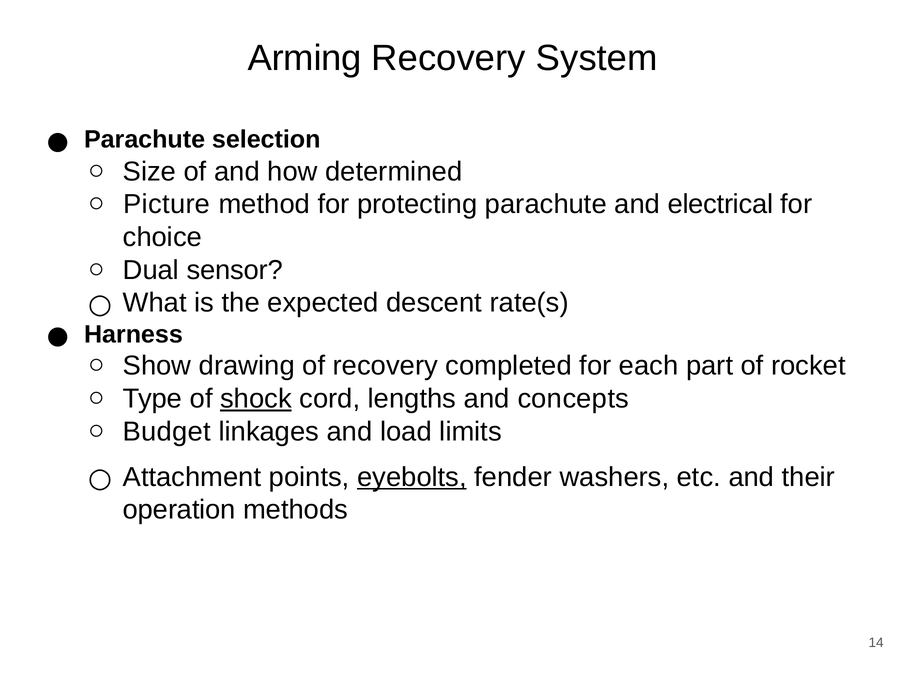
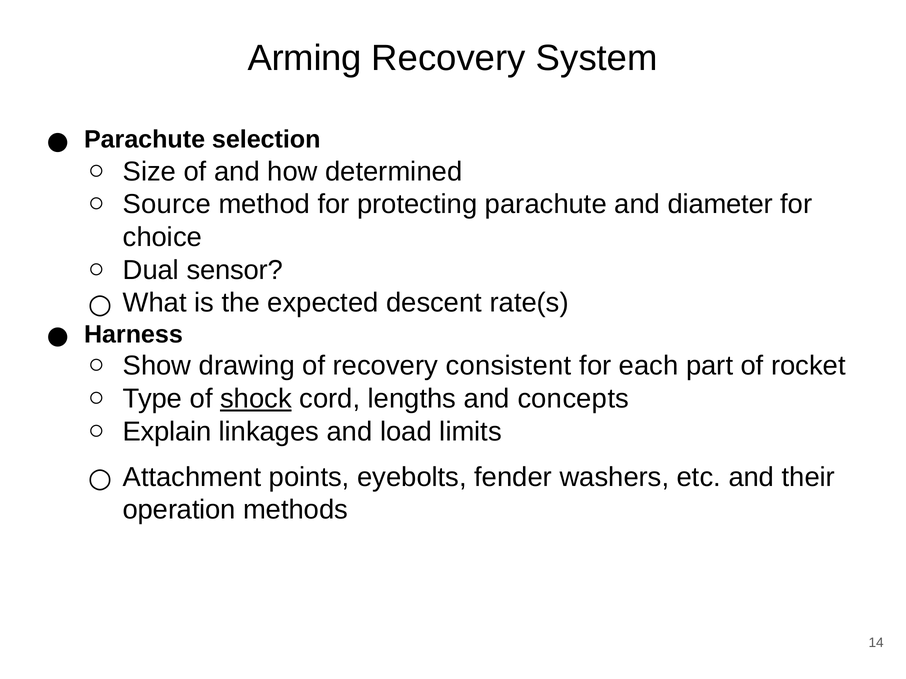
Picture: Picture -> Source
electrical: electrical -> diameter
completed: completed -> consistent
Budget: Budget -> Explain
eyebolts underline: present -> none
